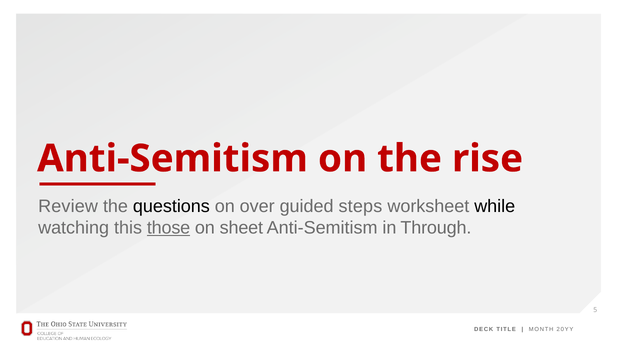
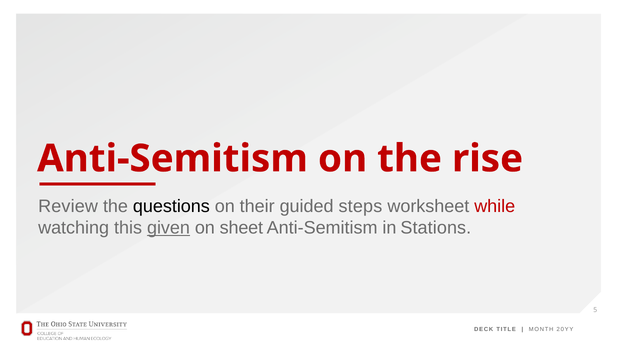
over: over -> their
while colour: black -> red
those: those -> given
Through: Through -> Stations
